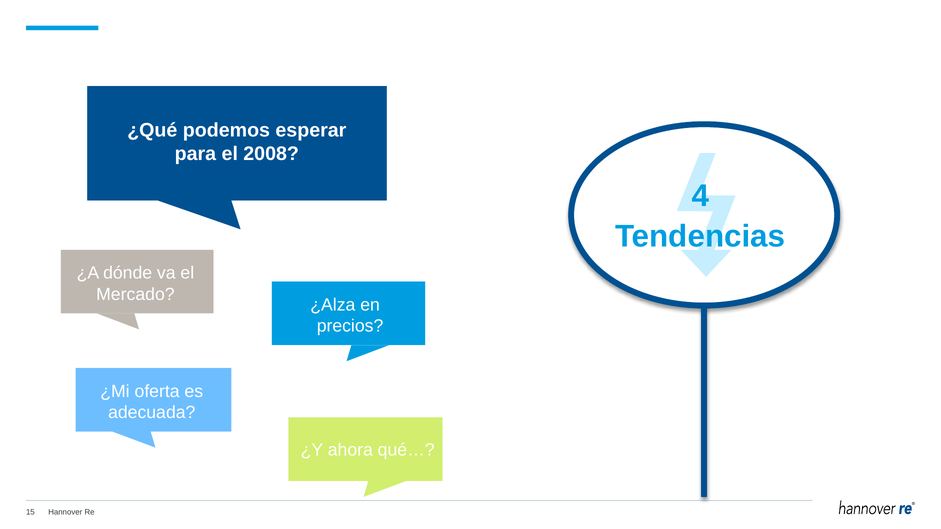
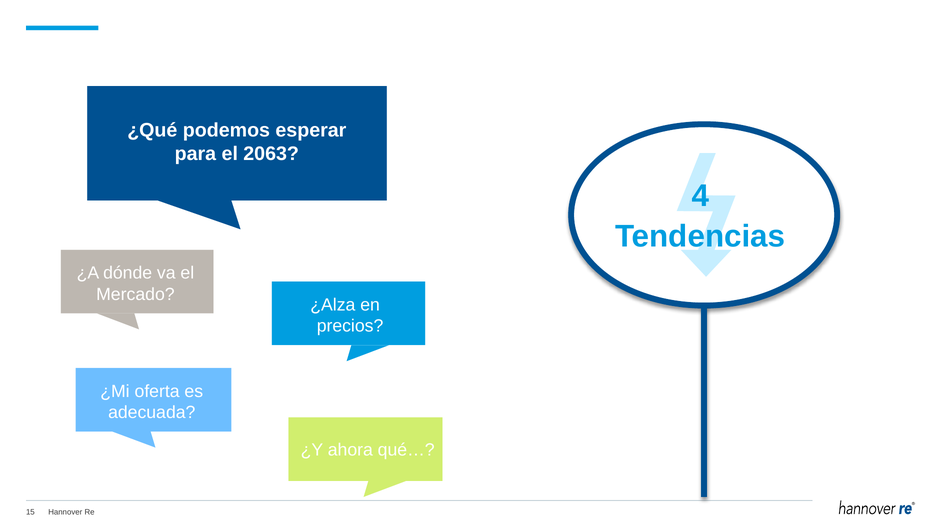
2008: 2008 -> 2063
